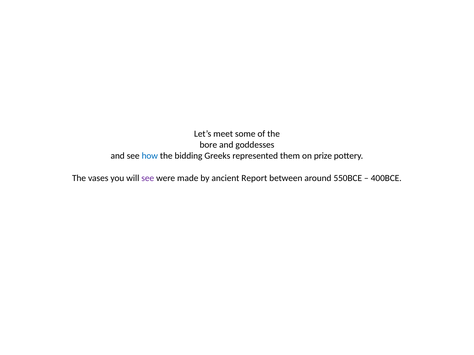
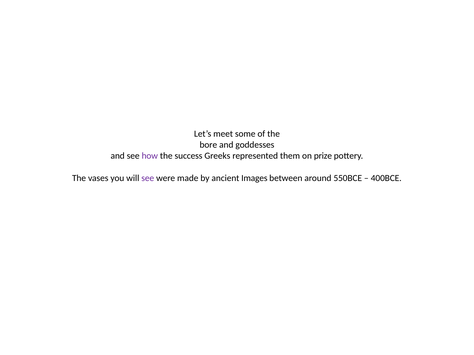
how colour: blue -> purple
bidding: bidding -> success
Report: Report -> Images
